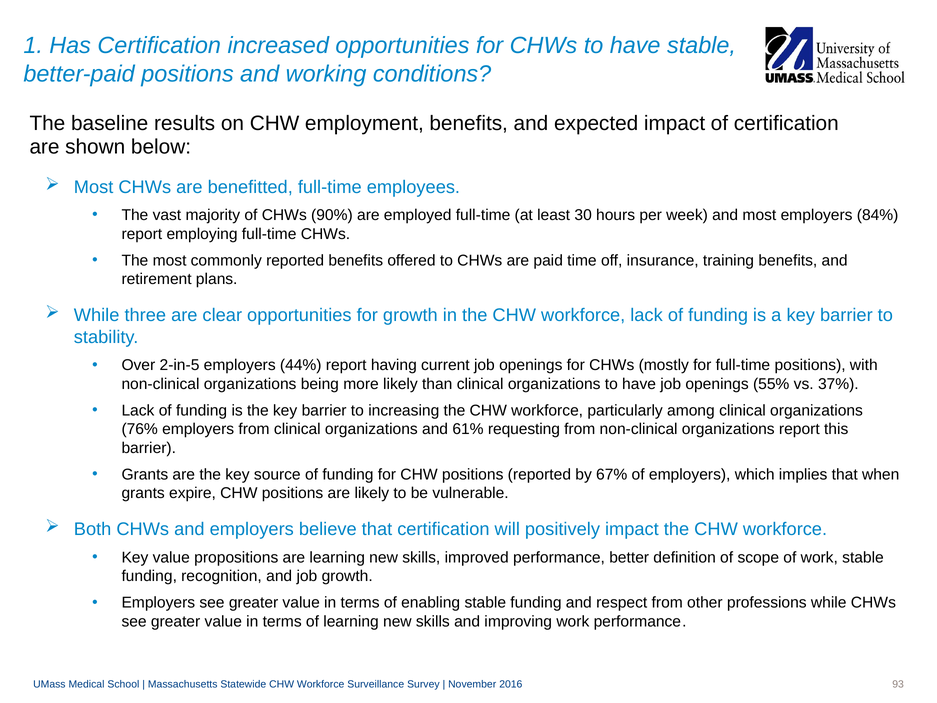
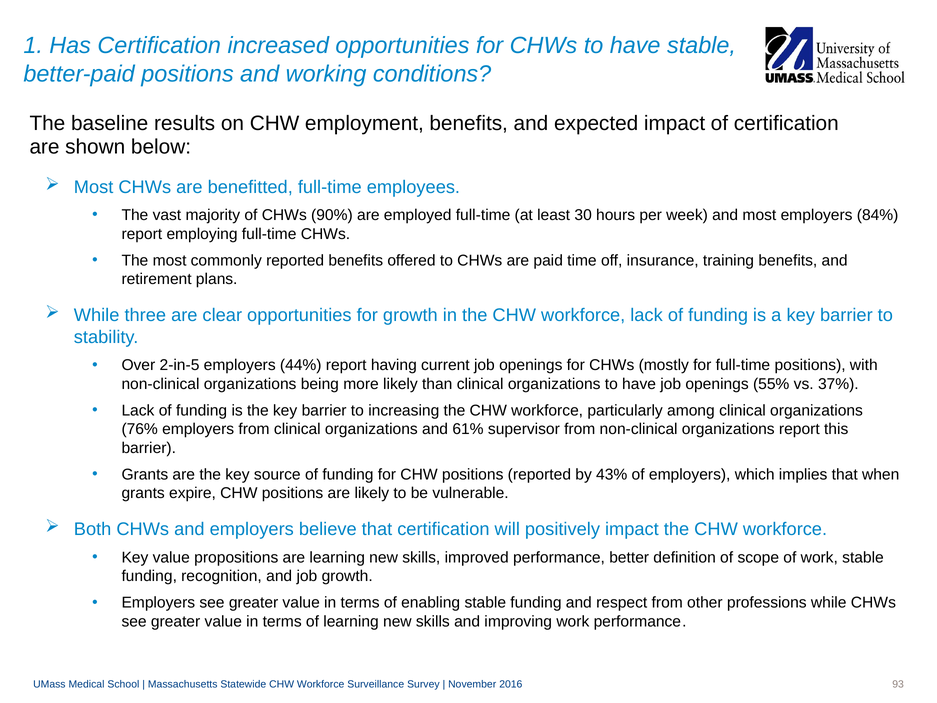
requesting: requesting -> supervisor
67%: 67% -> 43%
